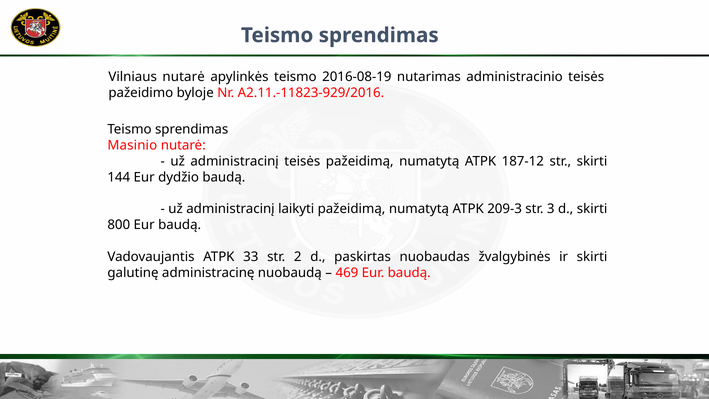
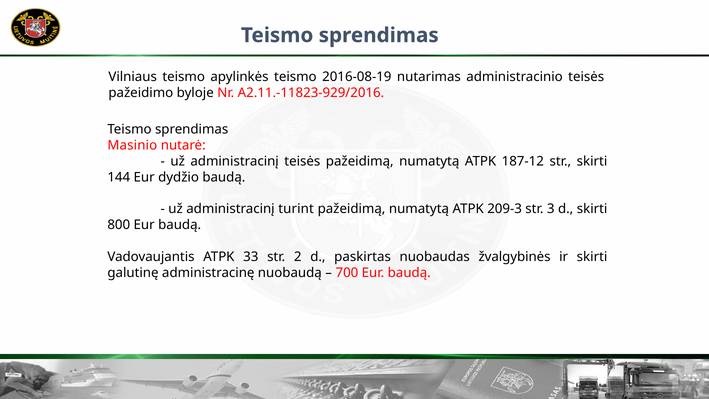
Vilniaus nutarė: nutarė -> teismo
laikyti: laikyti -> turint
469: 469 -> 700
